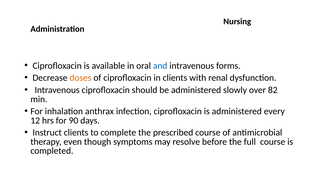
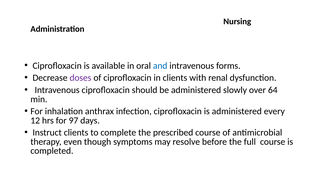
doses colour: orange -> purple
82: 82 -> 64
90: 90 -> 97
